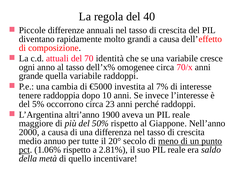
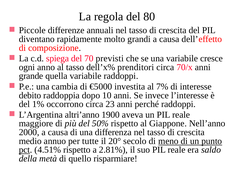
40: 40 -> 80
attuali: attuali -> spiega
identità: identità -> previsti
omogenee: omogenee -> prenditori
tenere: tenere -> debito
5%: 5% -> 1%
1.06%: 1.06% -> 4.51%
incentivare: incentivare -> risparmiare
